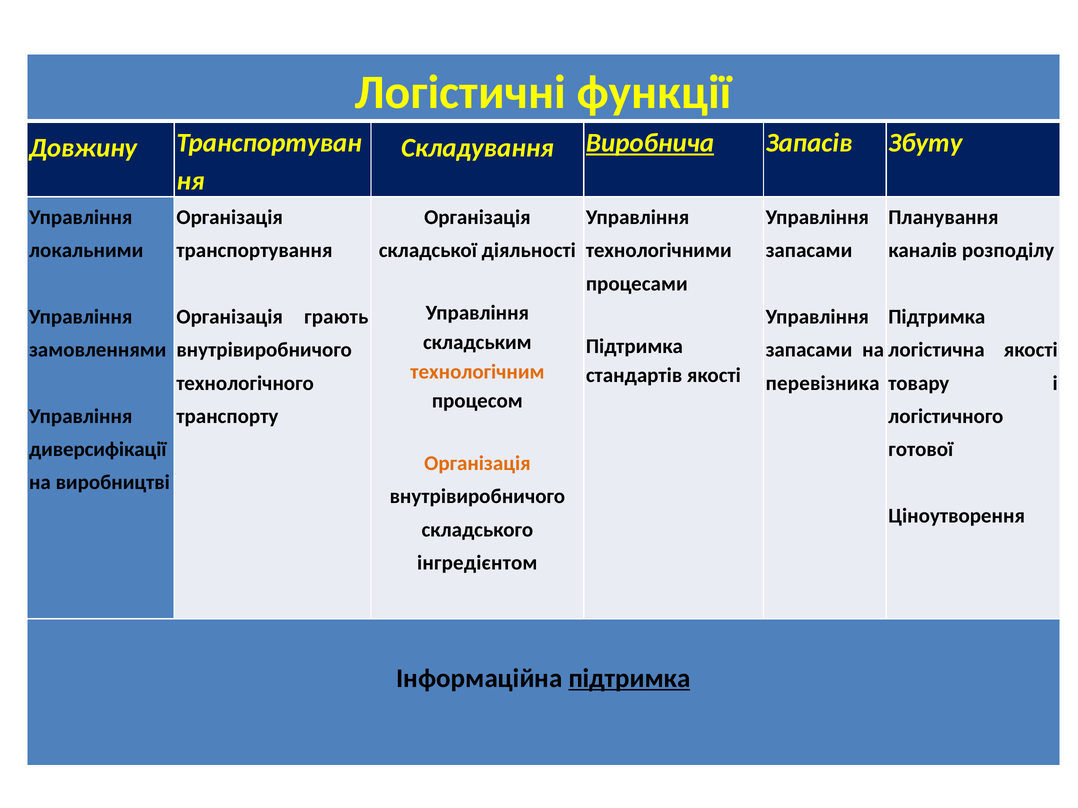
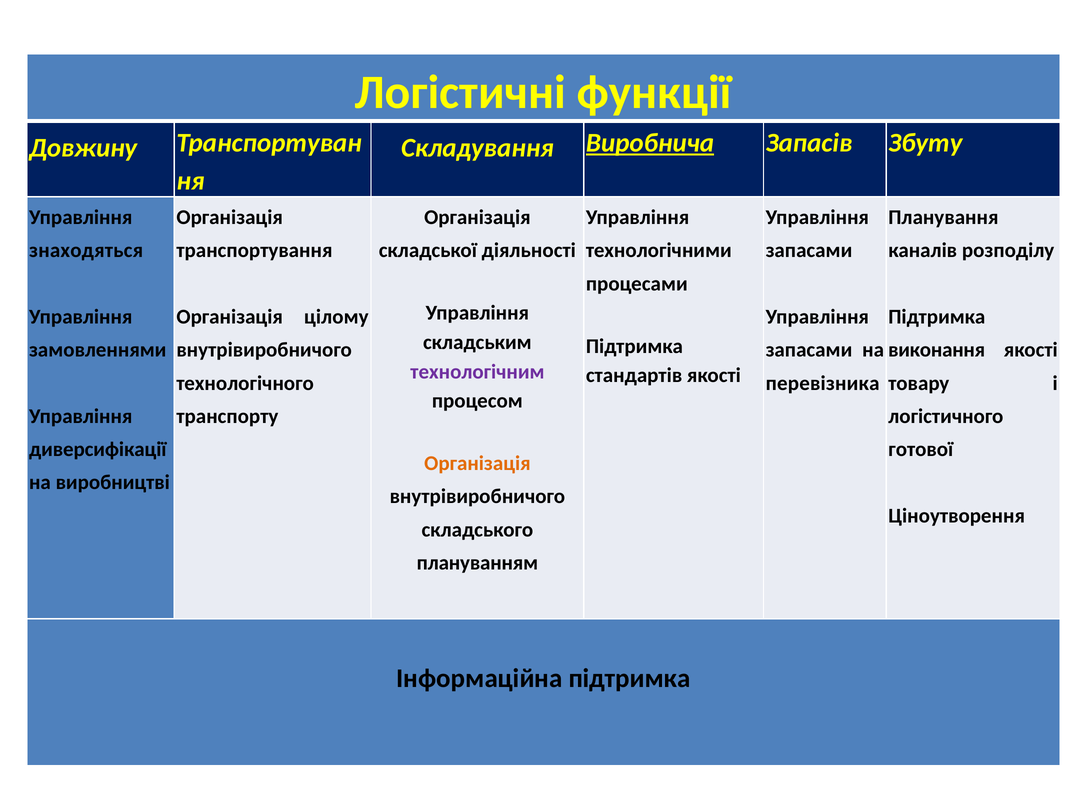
локальними: локальними -> знаходяться
грають: грають -> цілому
логістична: логістична -> виконання
технологічним colour: orange -> purple
інгредієнтом: інгредієнтом -> плануванням
підтримка at (629, 679) underline: present -> none
